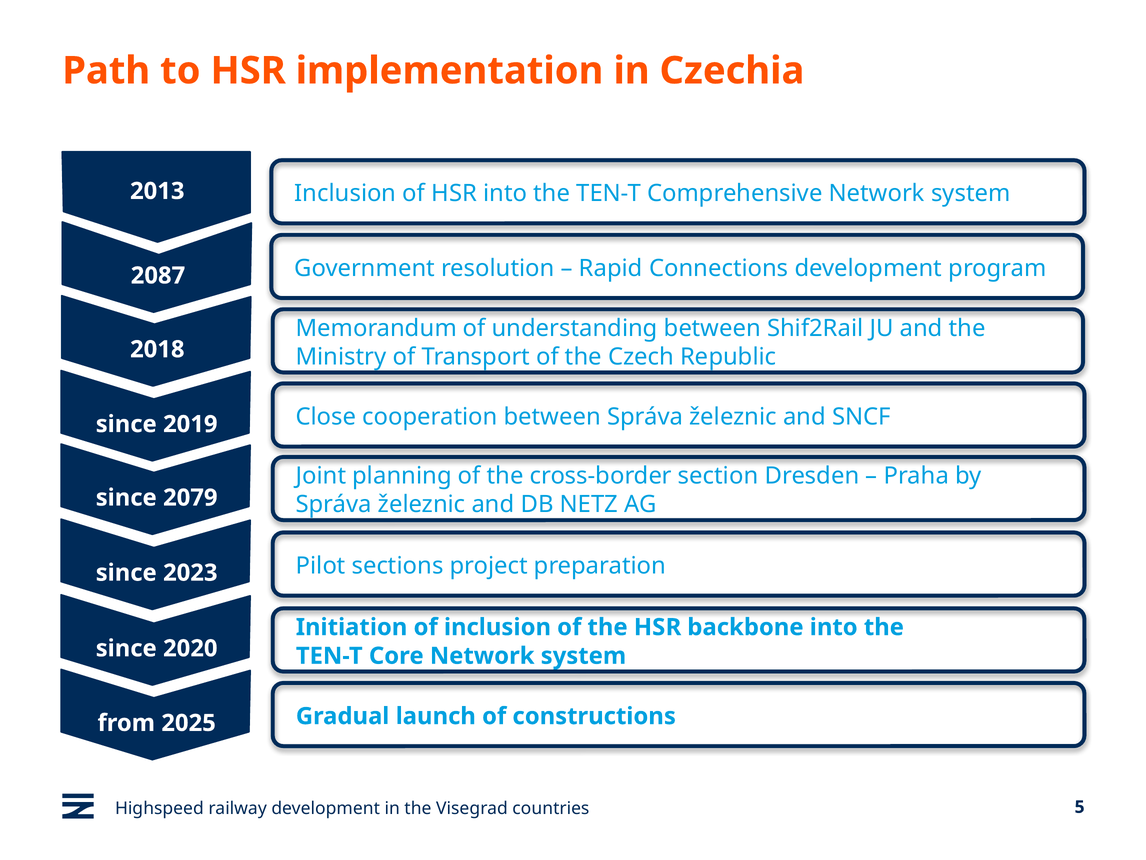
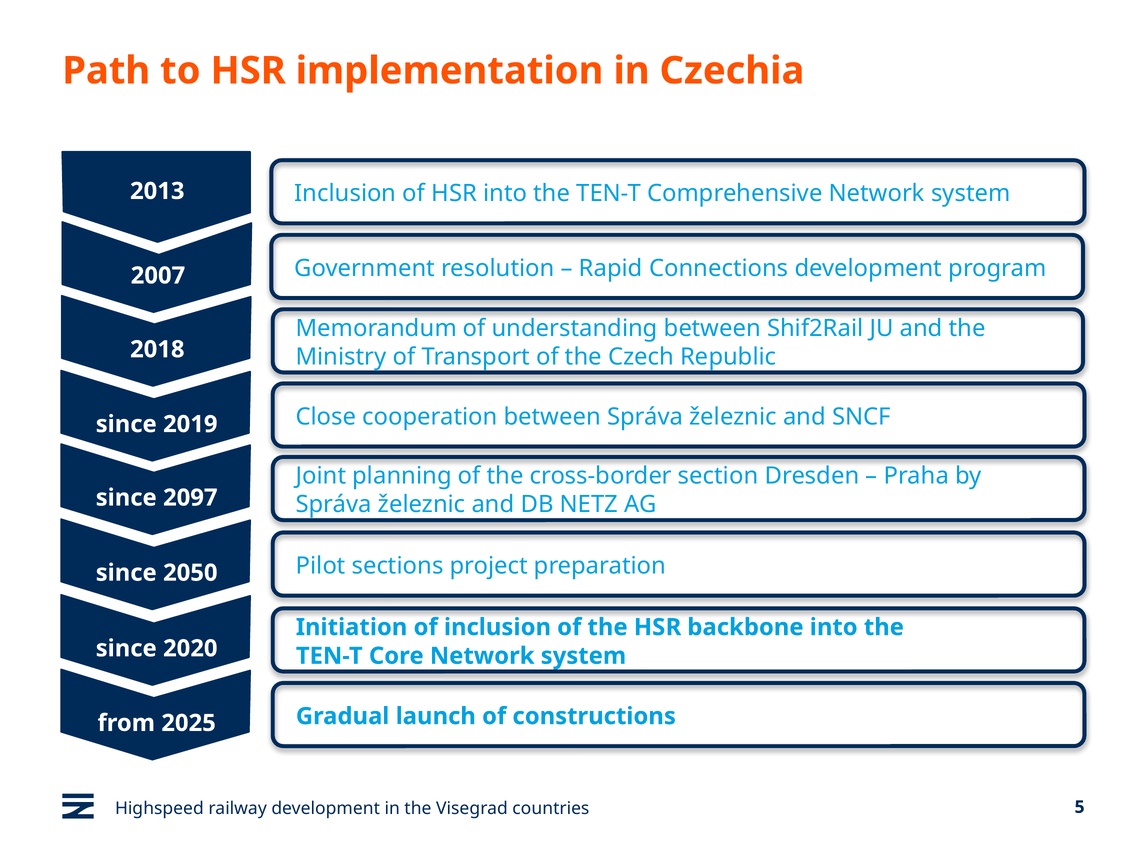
2087: 2087 -> 2007
2079: 2079 -> 2097
2023: 2023 -> 2050
